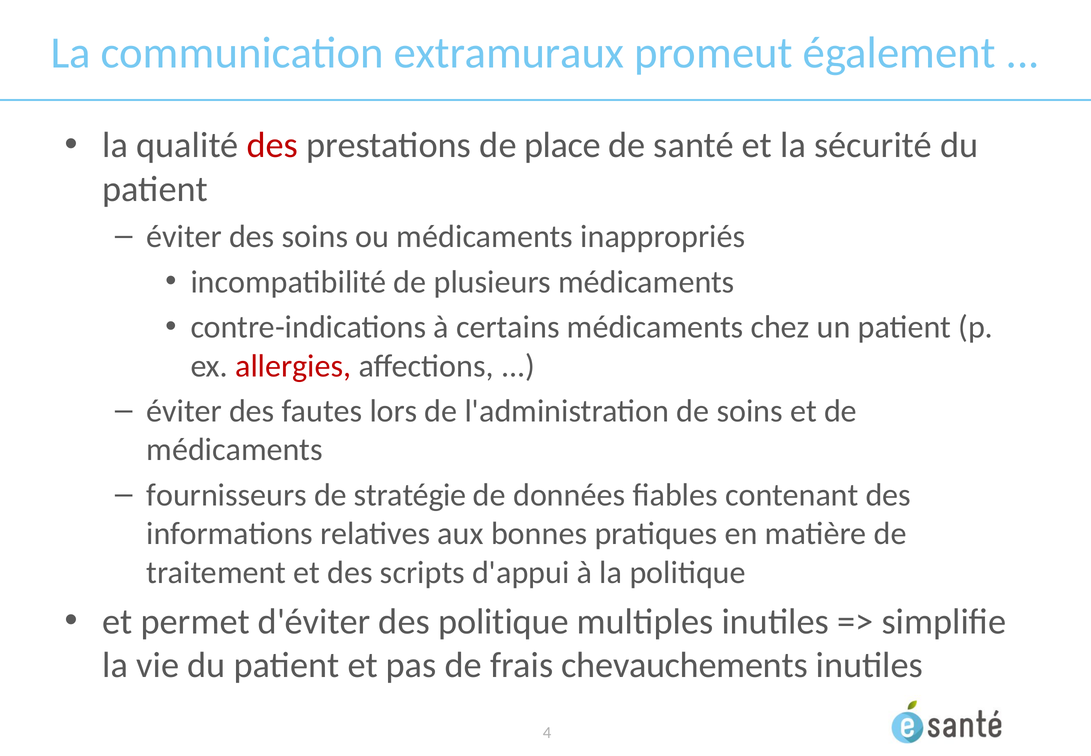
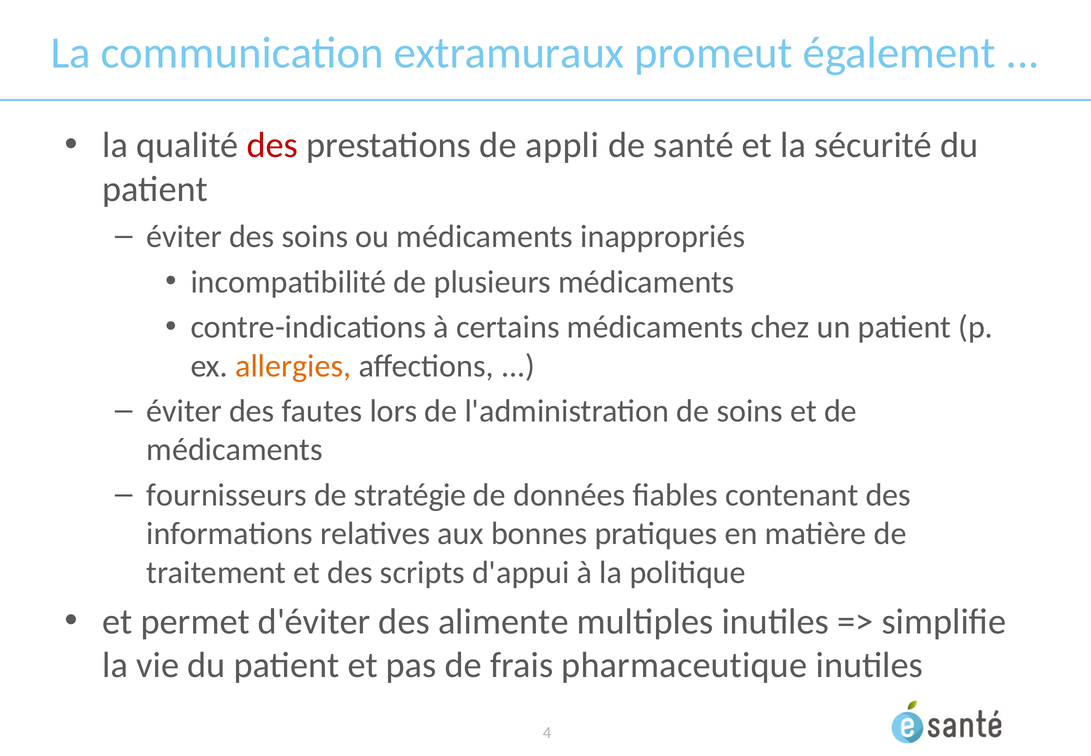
place: place -> appli
allergies colour: red -> orange
des politique: politique -> alimente
chevauchements: chevauchements -> pharmaceutique
